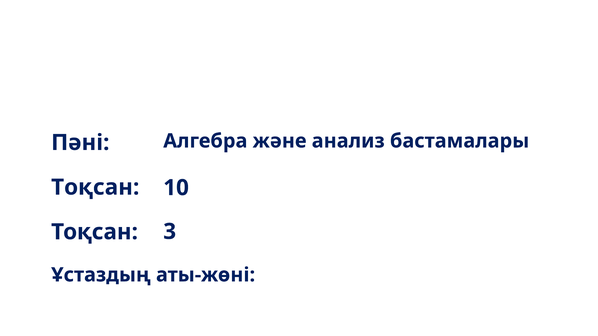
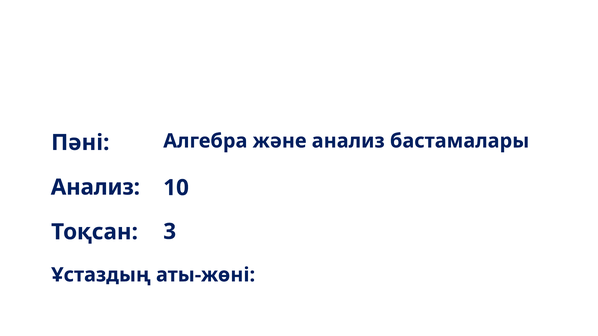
Тоқсан at (95, 187): Тоқсан -> Анализ
